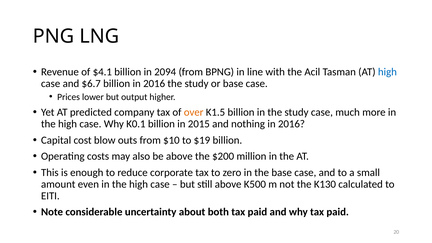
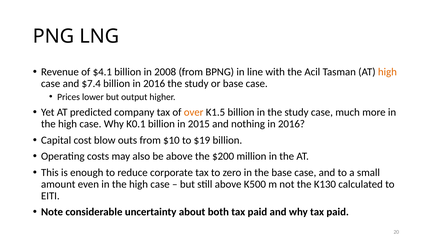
2094: 2094 -> 2008
high at (387, 72) colour: blue -> orange
$6.7: $6.7 -> $7.4
